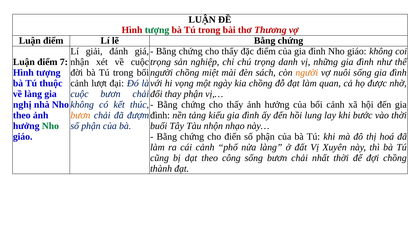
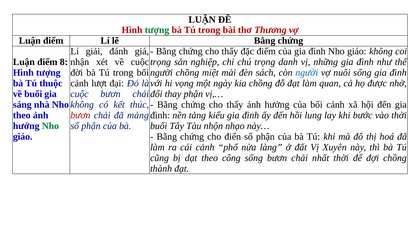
7: 7 -> 8
người at (307, 73) colour: orange -> blue
về làng: làng -> buổi
nghị: nghị -> sáng
bươn at (80, 115) colour: orange -> red
đượm: đượm -> mảng
